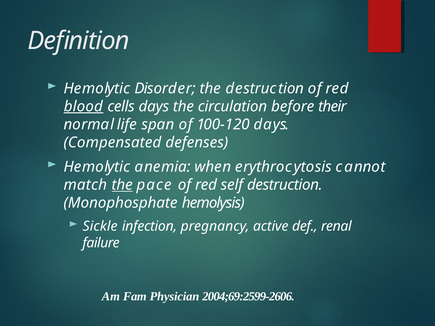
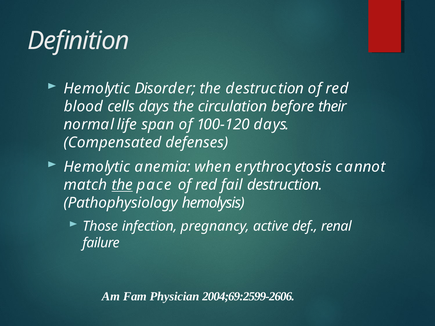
blood underline: present -> none
self: self -> fail
Monophosphate: Monophosphate -> Pathophysiology
Sickle: Sickle -> Those
